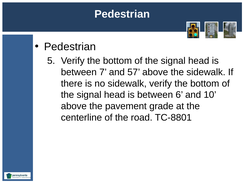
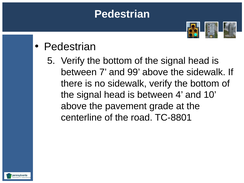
57: 57 -> 99
6: 6 -> 4
